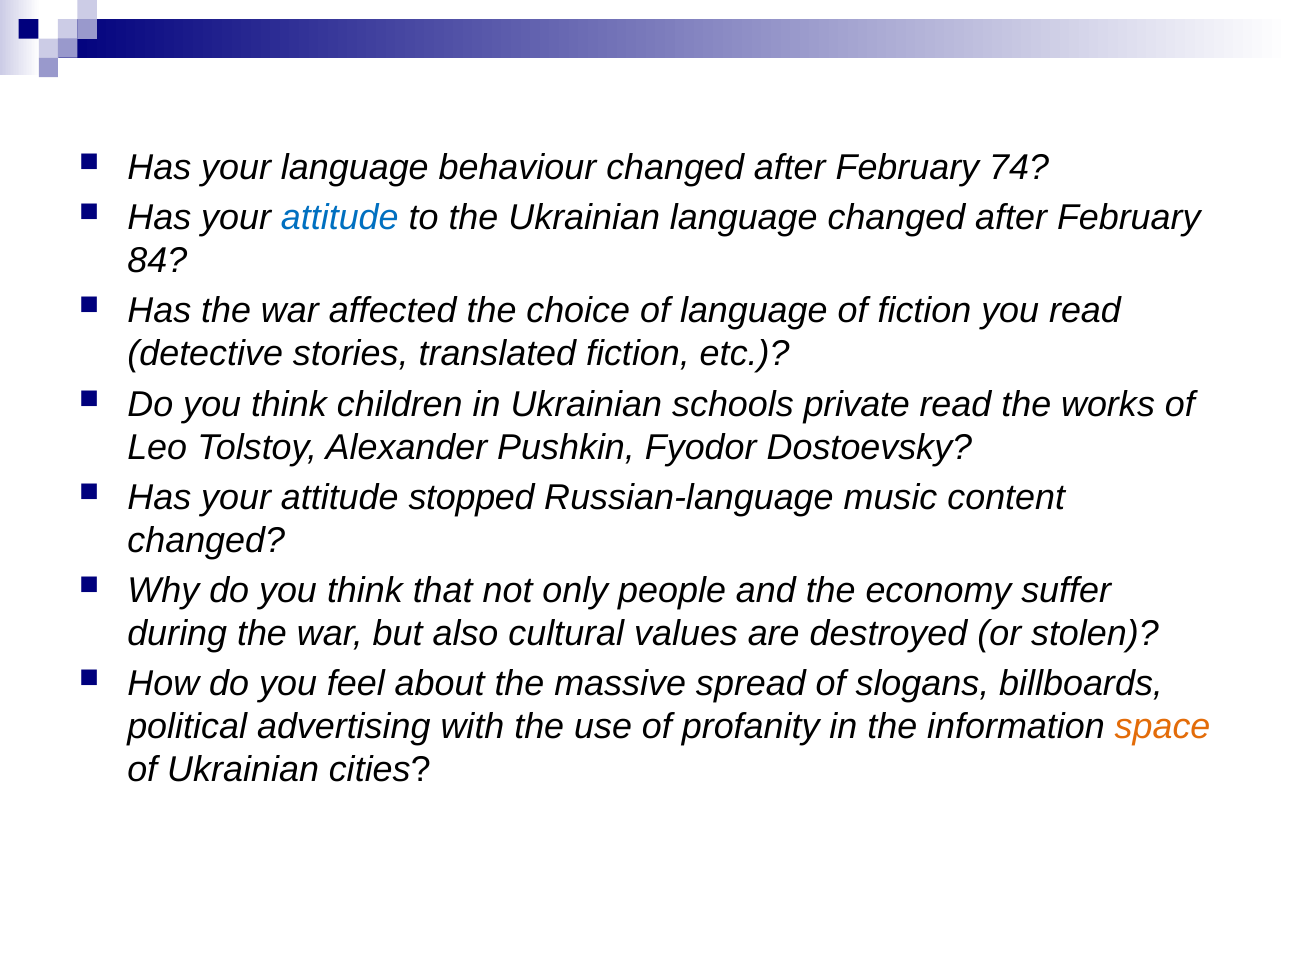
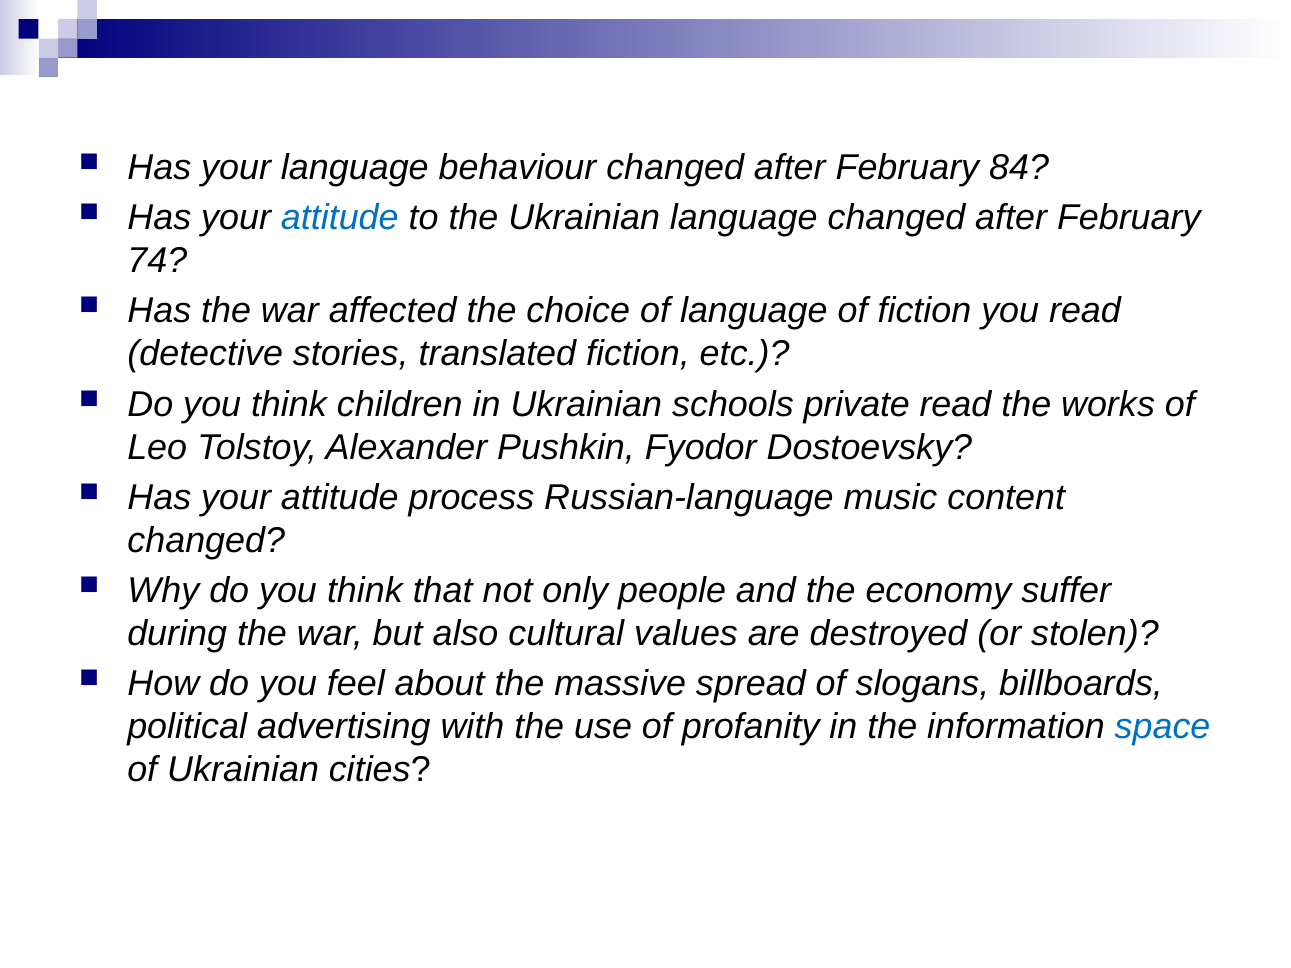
74: 74 -> 84
84: 84 -> 74
stopped: stopped -> process
space colour: orange -> blue
